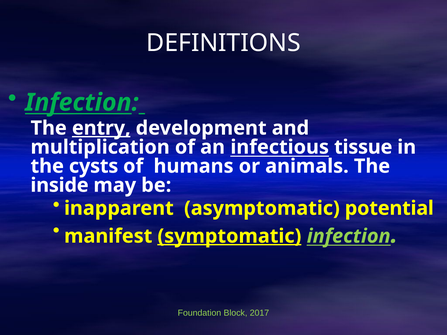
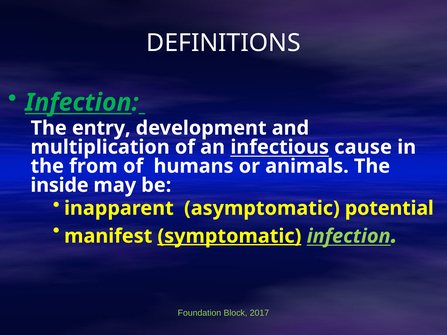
entry underline: present -> none
tissue: tissue -> cause
cysts: cysts -> from
